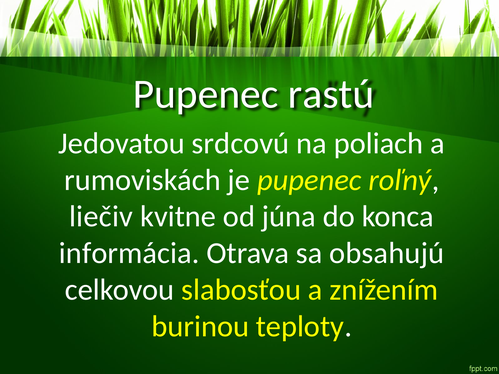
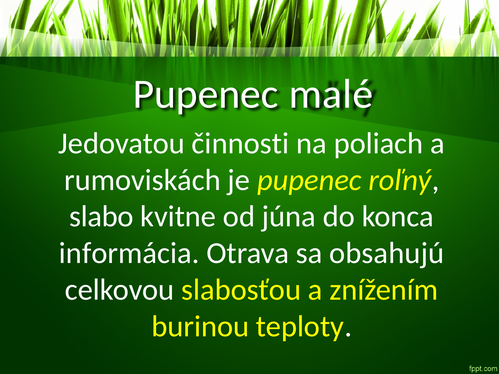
rastú: rastú -> malé
srdcovú: srdcovú -> činnosti
liečiv: liečiv -> slabo
